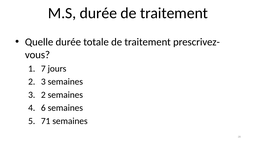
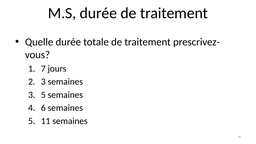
3 2: 2 -> 5
71: 71 -> 11
